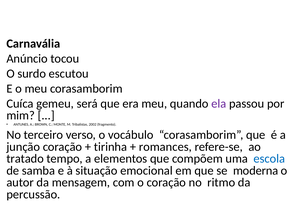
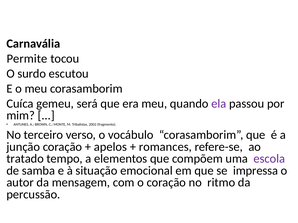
Anúncio: Anúncio -> Permite
tirinha: tirinha -> apelos
escola colour: blue -> purple
moderna: moderna -> impressa
